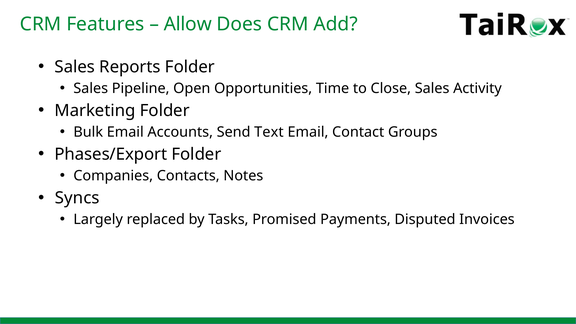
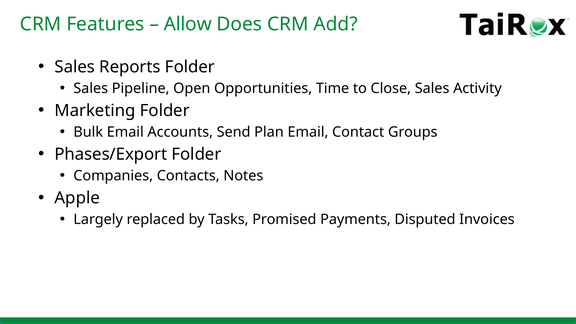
Text: Text -> Plan
Syncs: Syncs -> Apple
